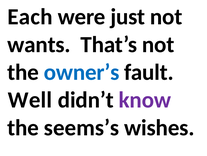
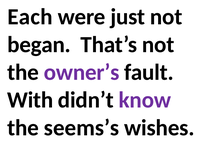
wants: wants -> began
owner’s colour: blue -> purple
Well: Well -> With
